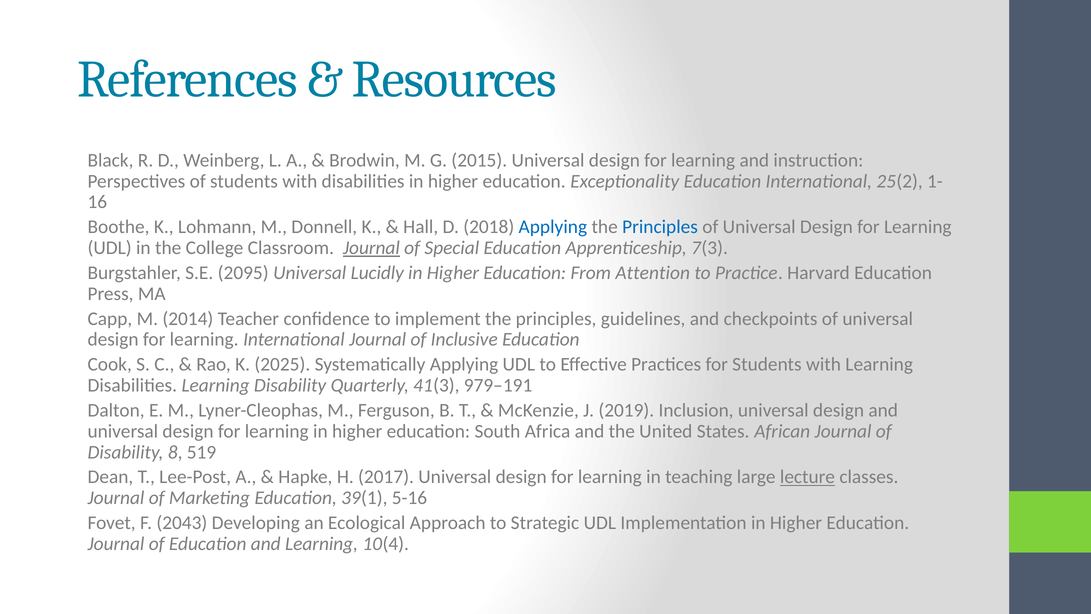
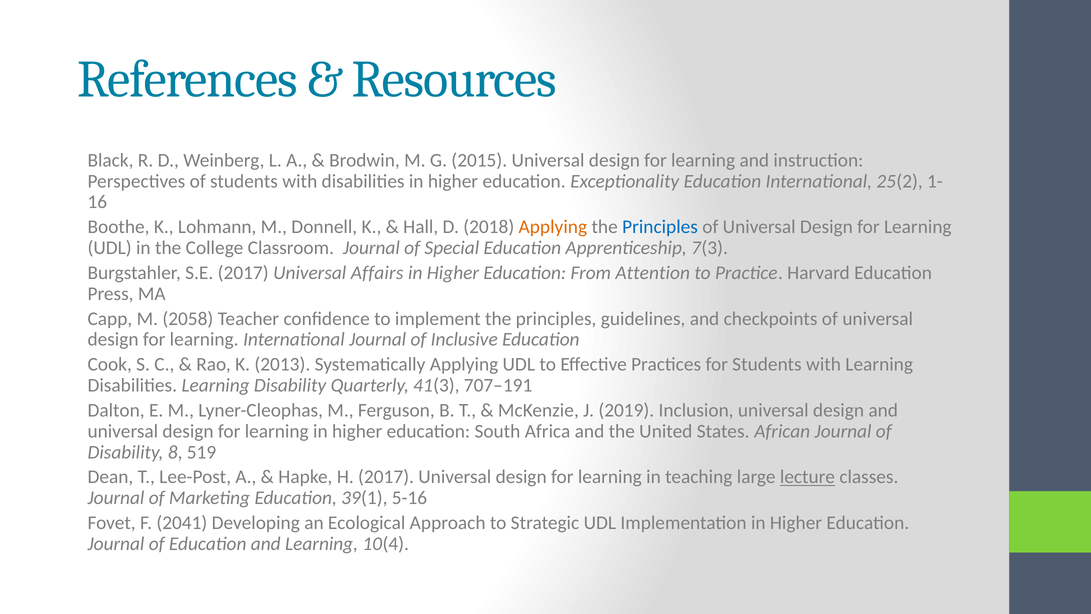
Applying at (553, 227) colour: blue -> orange
Journal at (371, 248) underline: present -> none
S.E 2095: 2095 -> 2017
Lucidly: Lucidly -> Affairs
2014: 2014 -> 2058
2025: 2025 -> 2013
979–191: 979–191 -> 707–191
2043: 2043 -> 2041
